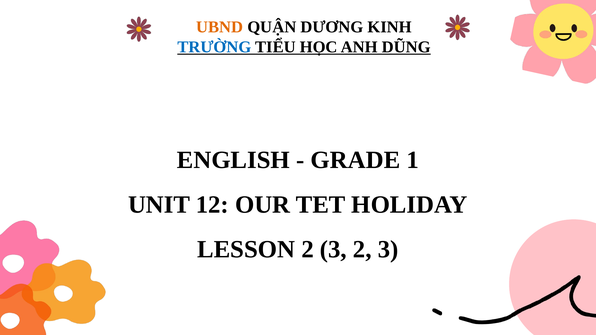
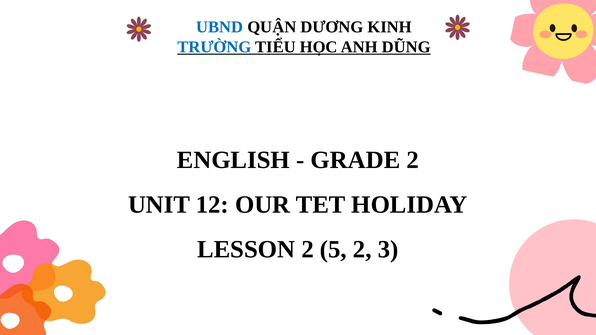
UBND colour: orange -> blue
GRADE 1: 1 -> 2
LESSON 2 3: 3 -> 5
